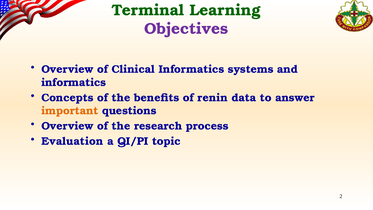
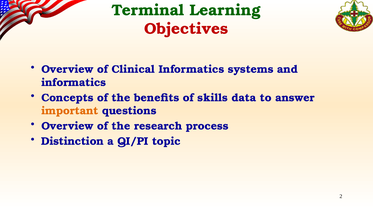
Objectives colour: purple -> red
renin: renin -> skills
Evaluation: Evaluation -> Distinction
